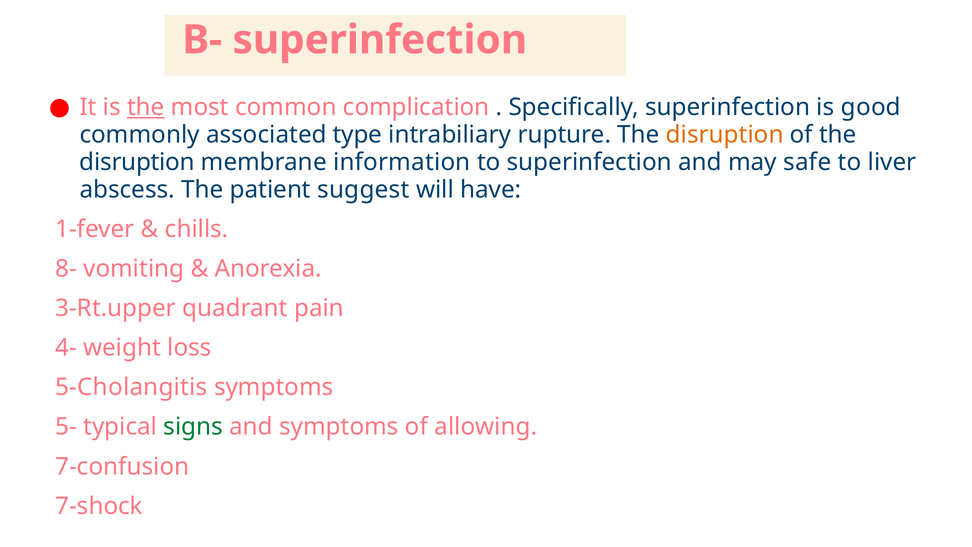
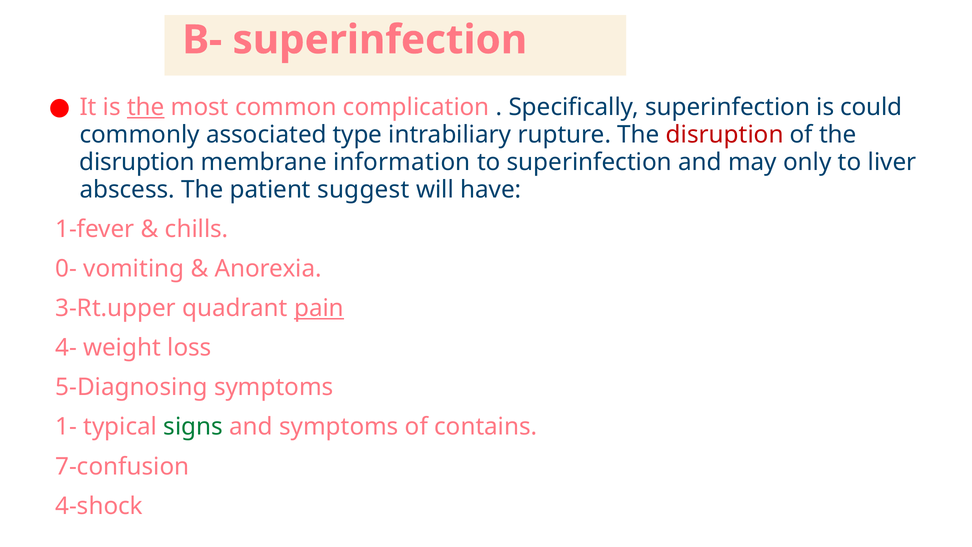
good: good -> could
disruption at (725, 135) colour: orange -> red
safe: safe -> only
8-: 8- -> 0-
pain underline: none -> present
5-Cholangitis: 5-Cholangitis -> 5-Diagnosing
5-: 5- -> 1-
allowing: allowing -> contains
7-shock: 7-shock -> 4-shock
